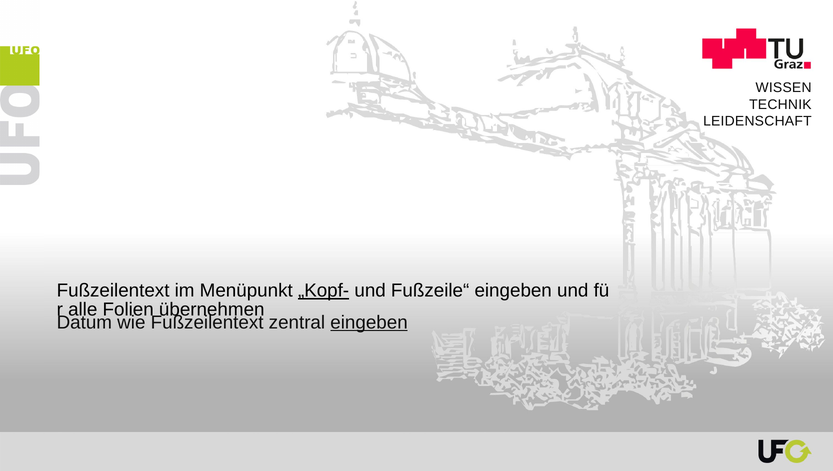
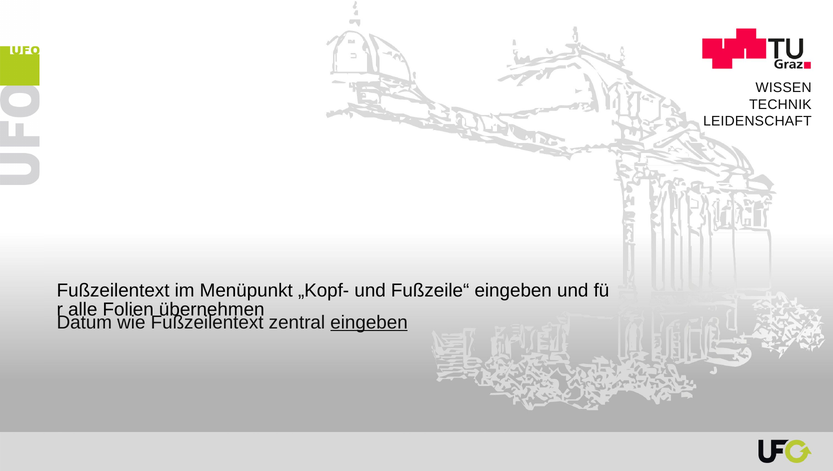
„Kopf- underline: present -> none
